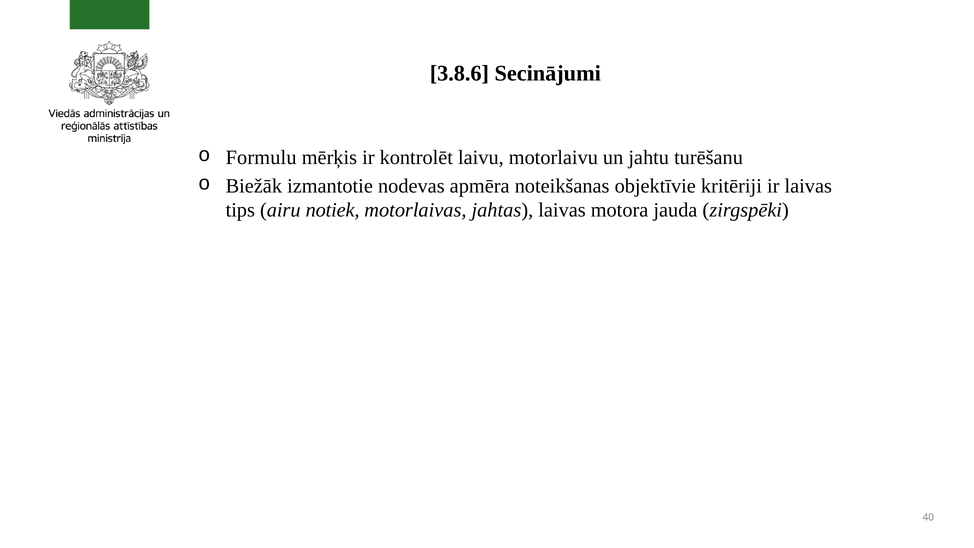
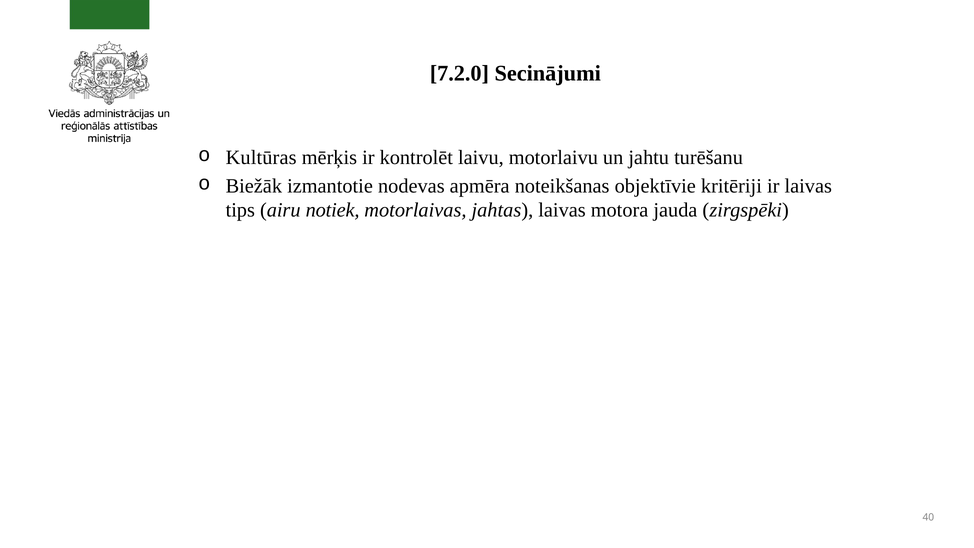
3.8.6: 3.8.6 -> 7.2.0
Formulu: Formulu -> Kultūras
